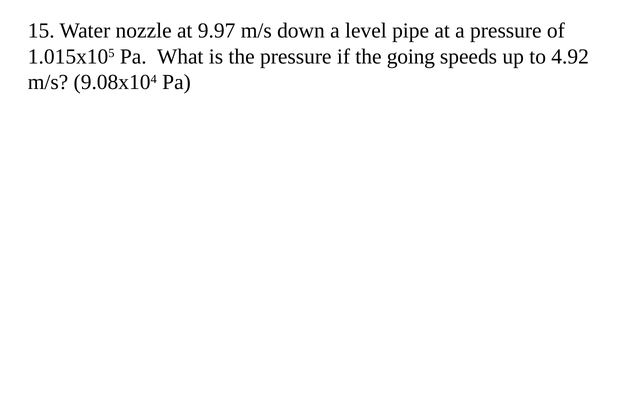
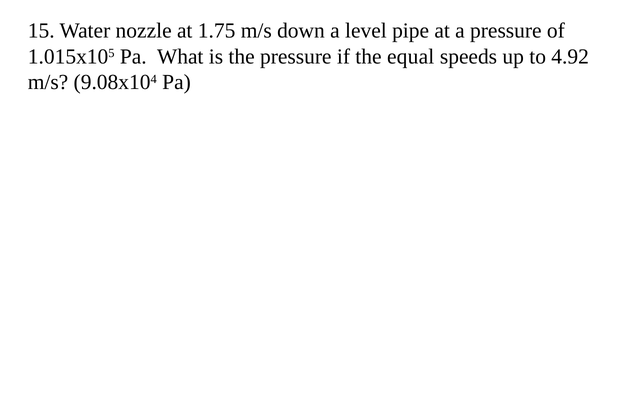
9.97: 9.97 -> 1.75
going: going -> equal
